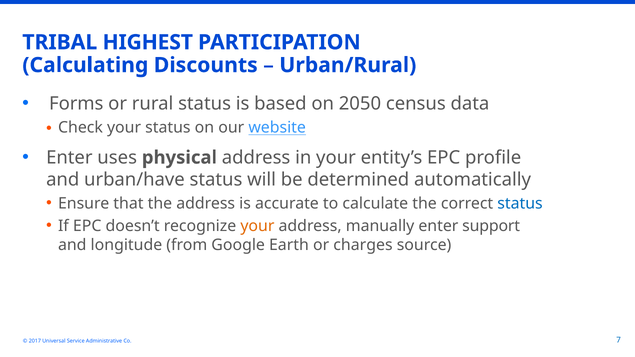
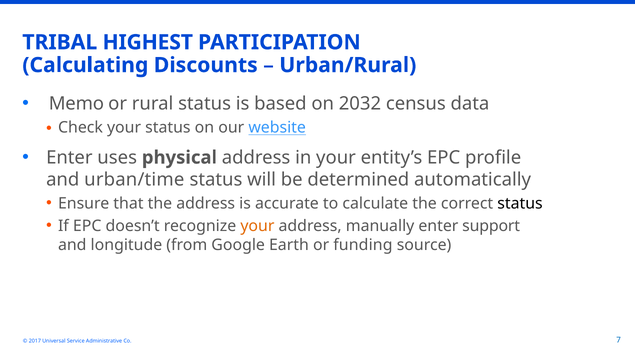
Forms: Forms -> Memo
2050: 2050 -> 2032
urban/have: urban/have -> urban/time
status at (520, 204) colour: blue -> black
charges: charges -> funding
